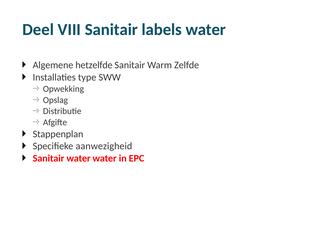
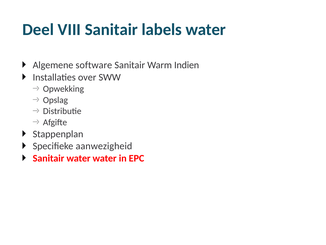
hetzelfde: hetzelfde -> software
Zelfde: Zelfde -> Indien
type: type -> over
